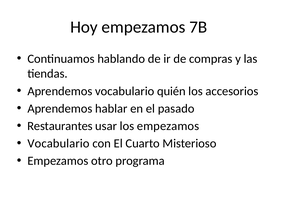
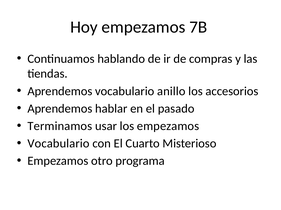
quién: quién -> anillo
Restaurantes: Restaurantes -> Terminamos
